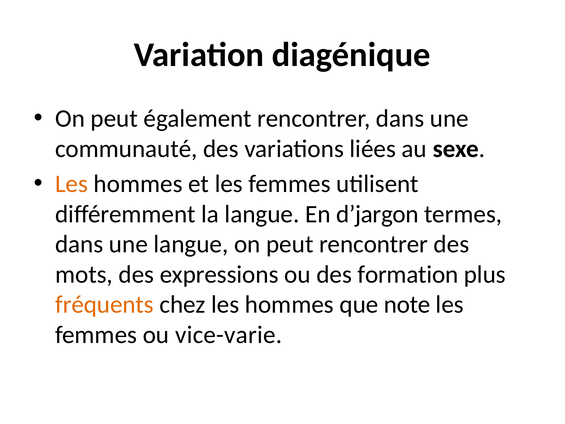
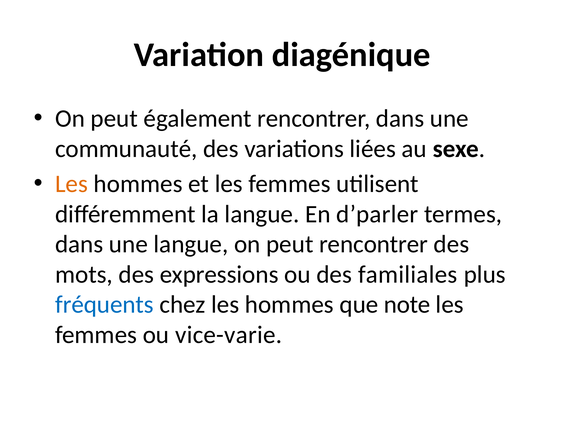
d’jargon: d’jargon -> d’parler
formation: formation -> familiales
fréquents colour: orange -> blue
